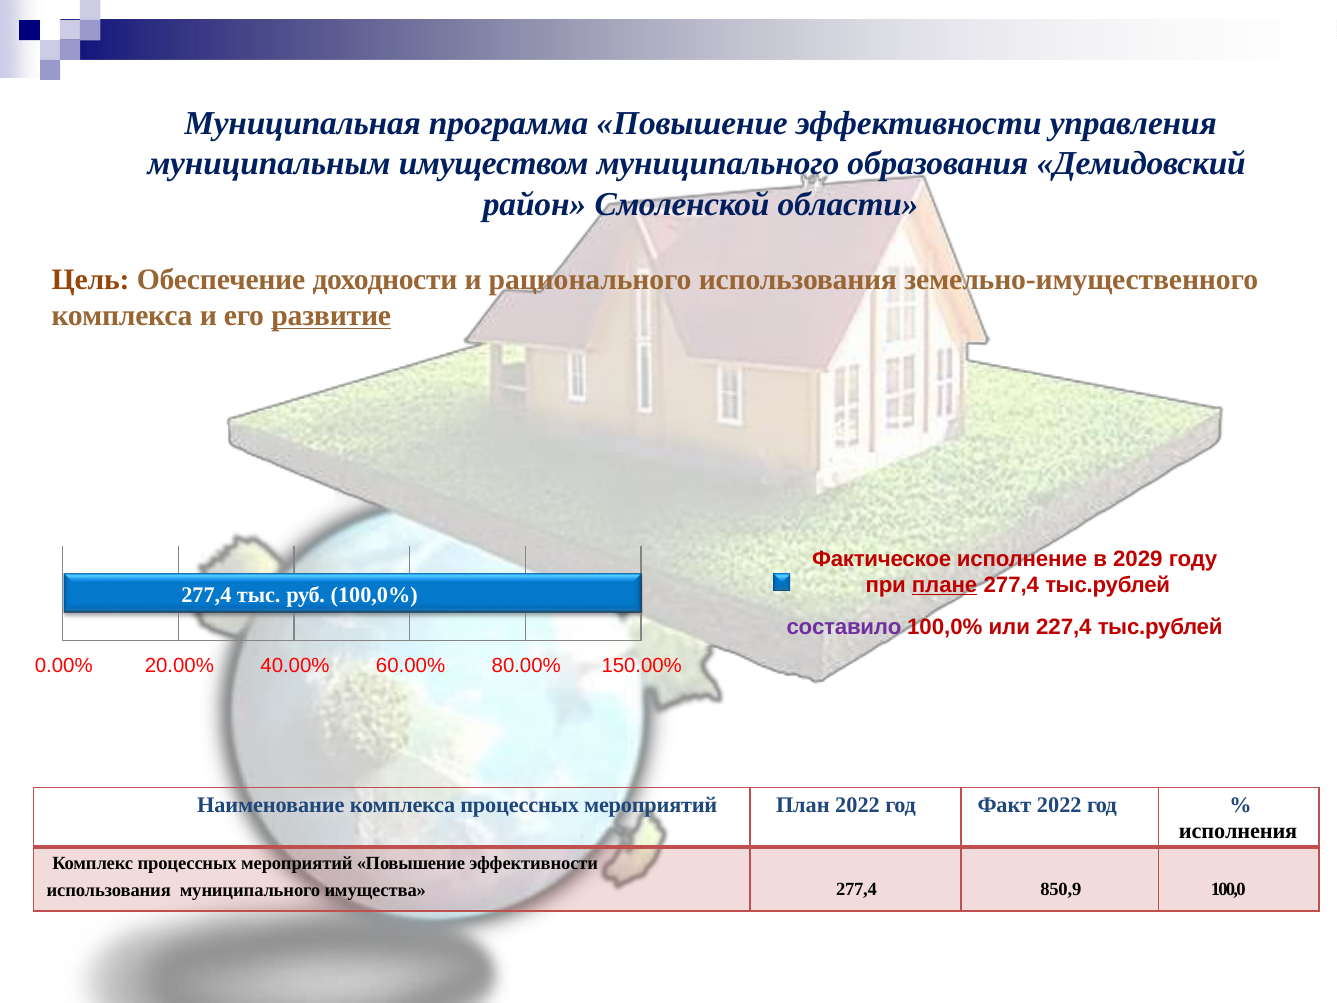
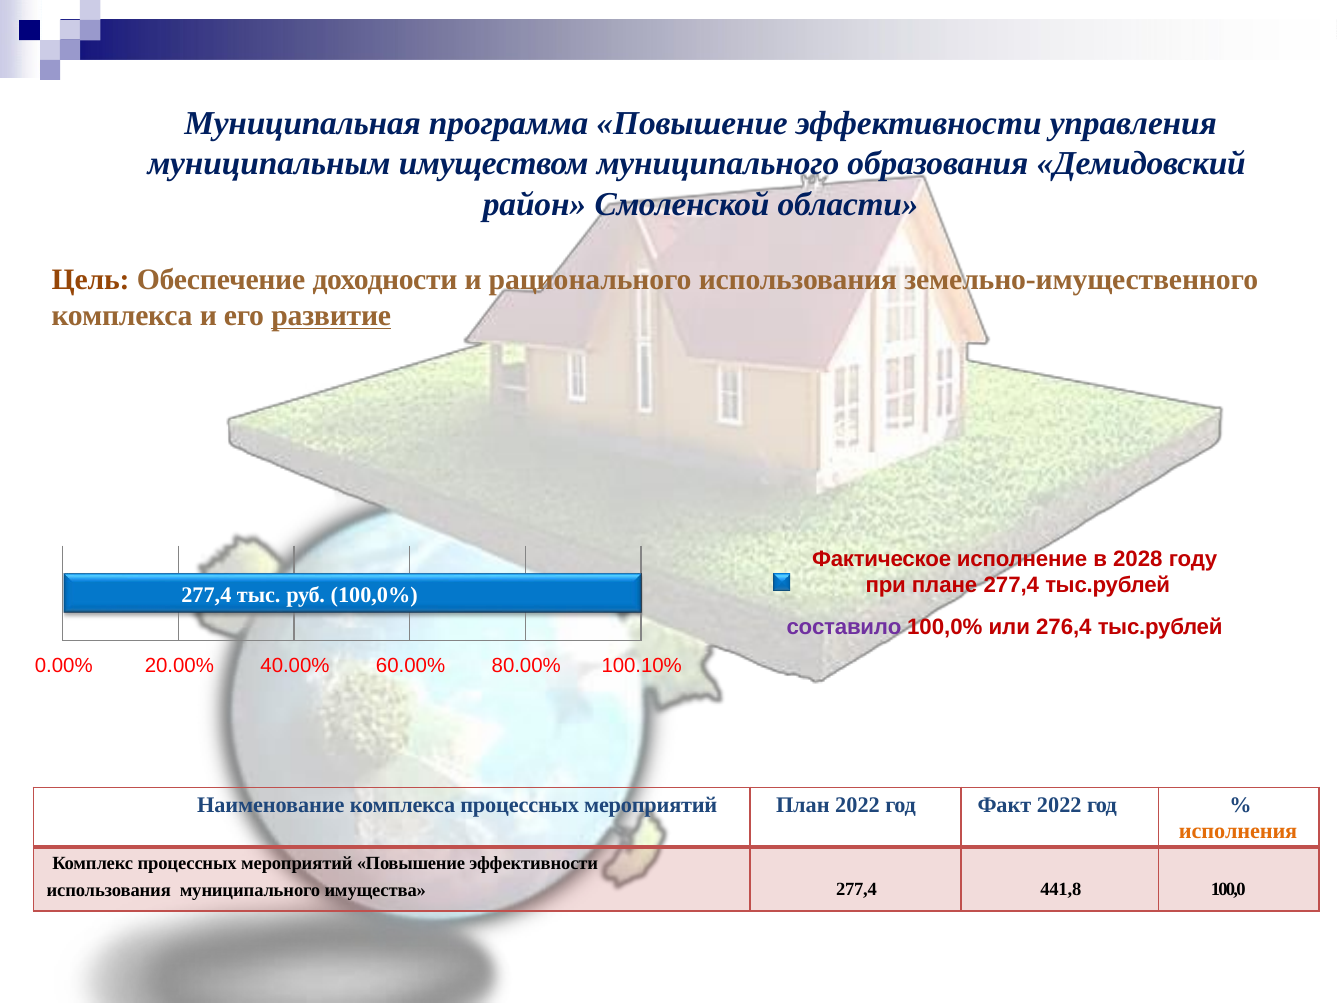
2029: 2029 -> 2028
плане underline: present -> none
227,4: 227,4 -> 276,4
150.00%: 150.00% -> 100.10%
исполнения colour: black -> orange
850,9: 850,9 -> 441,8
